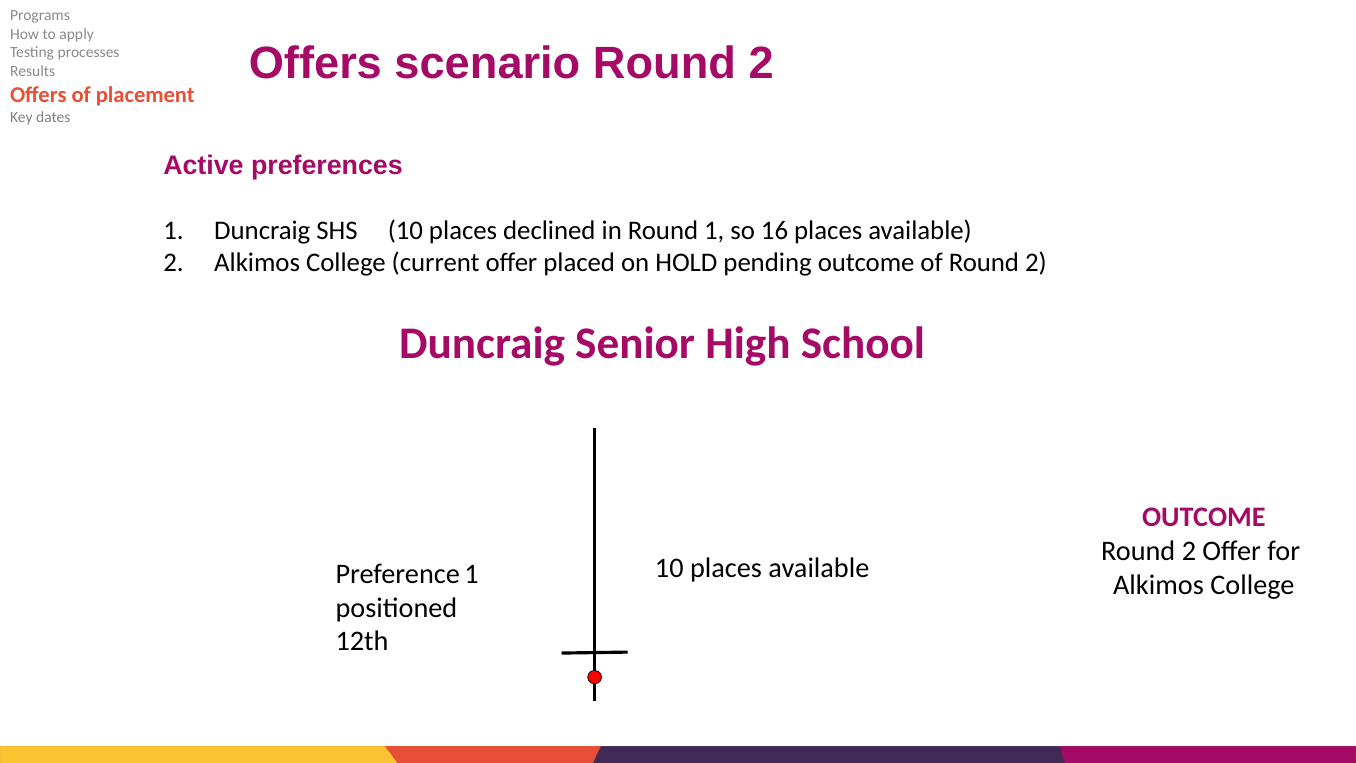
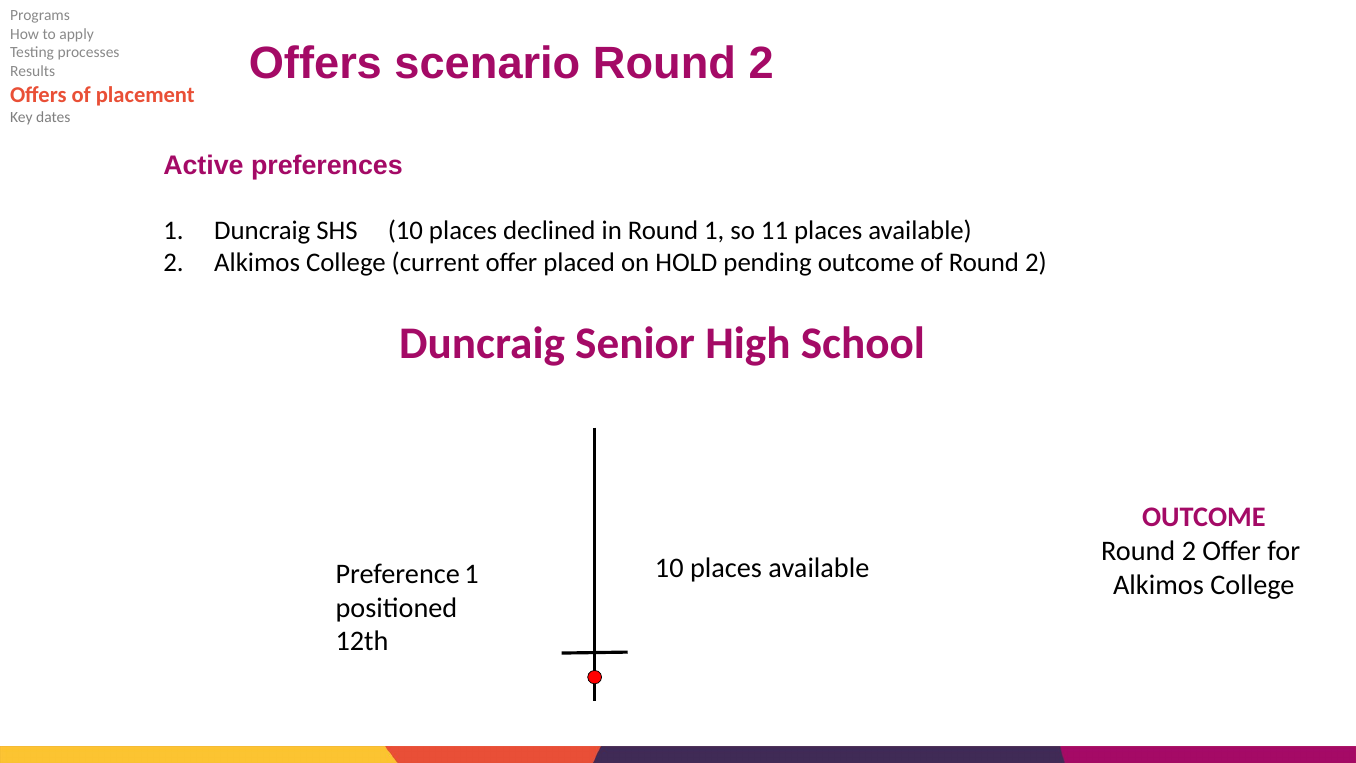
16: 16 -> 11
